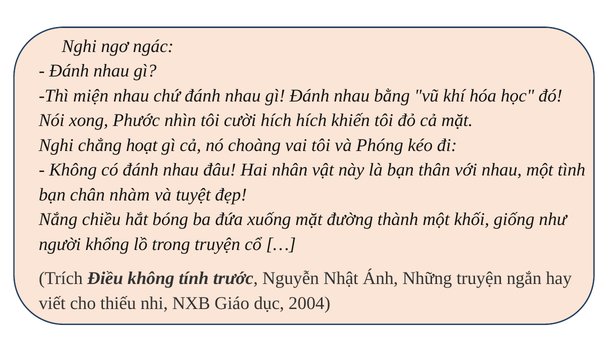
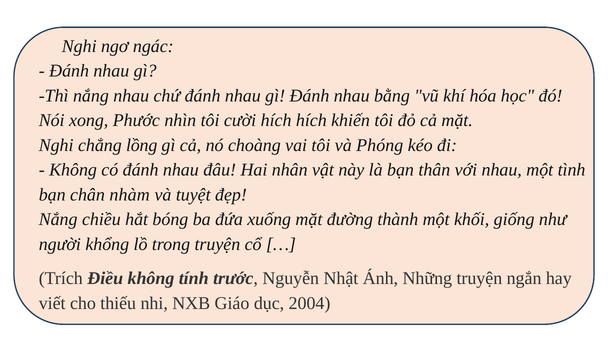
Thì miện: miện -> nắng
hoạt: hoạt -> lồng
